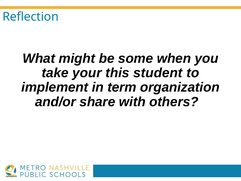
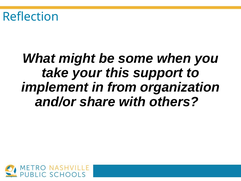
student: student -> support
term: term -> from
